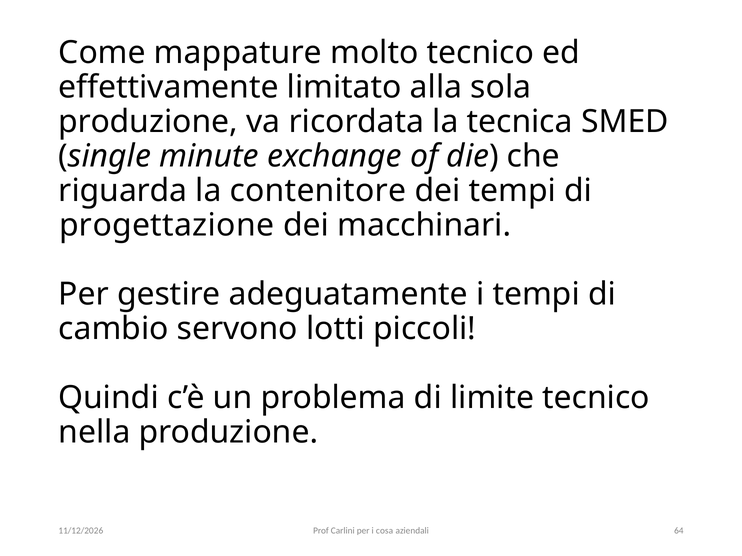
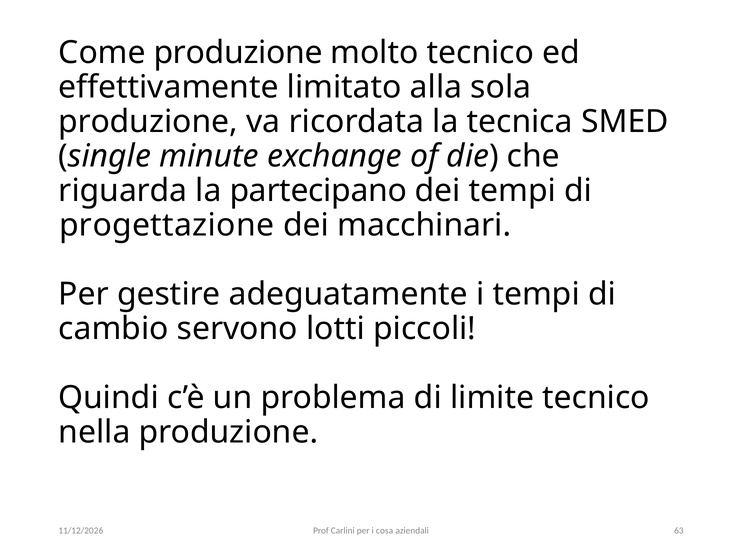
Come mappature: mappature -> produzione
contenitore: contenitore -> partecipano
64: 64 -> 63
